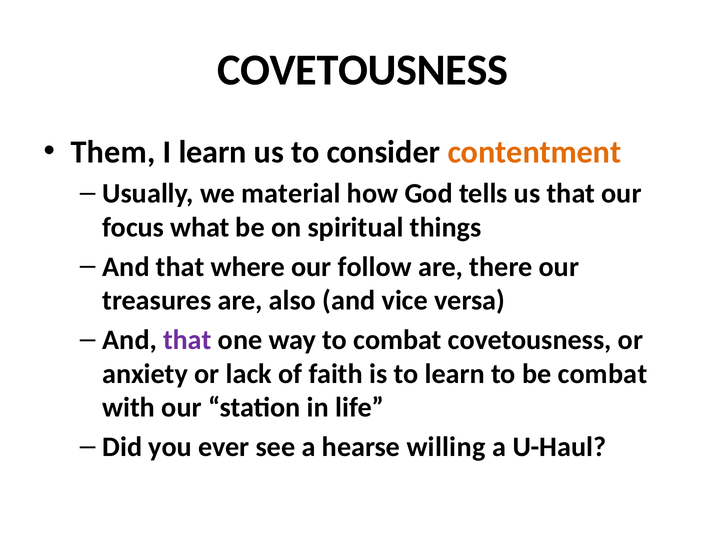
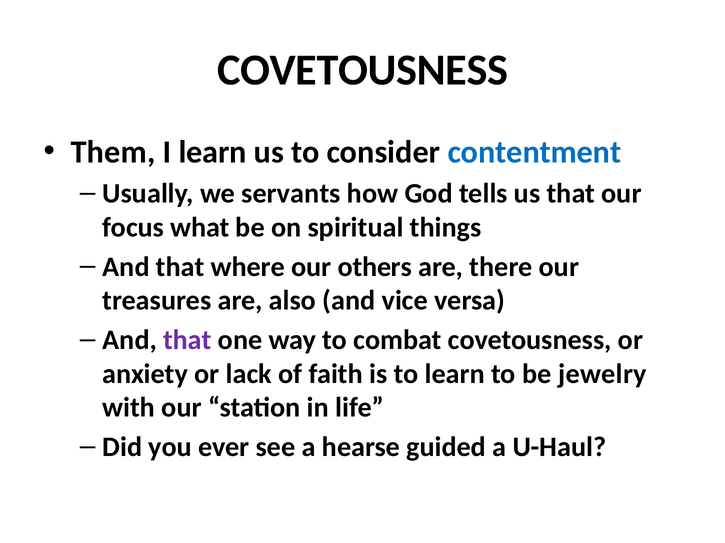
contentment colour: orange -> blue
material: material -> servants
follow: follow -> others
be combat: combat -> jewelry
willing: willing -> guided
